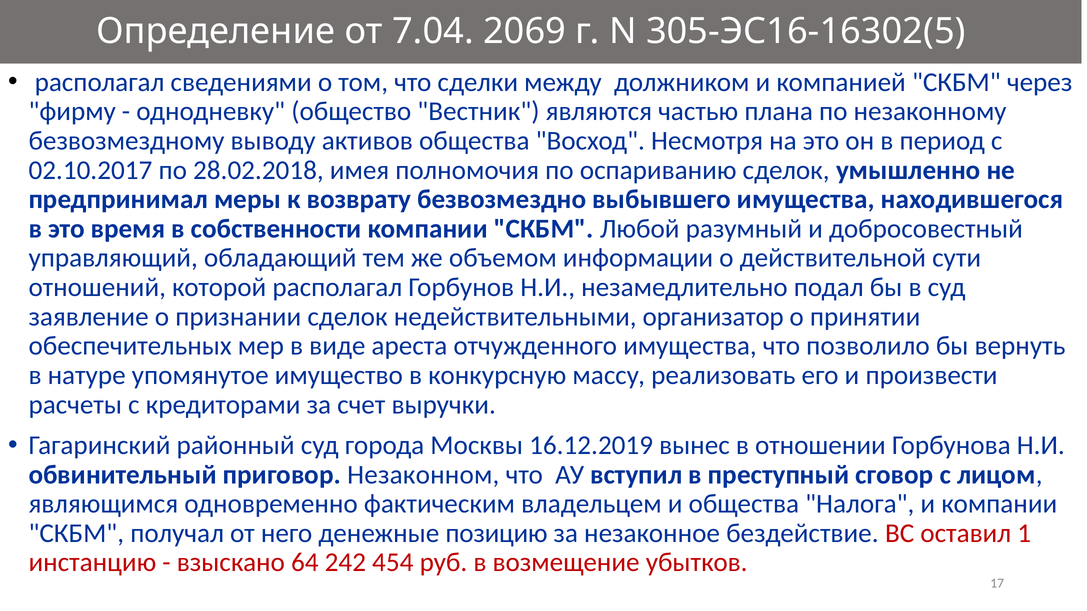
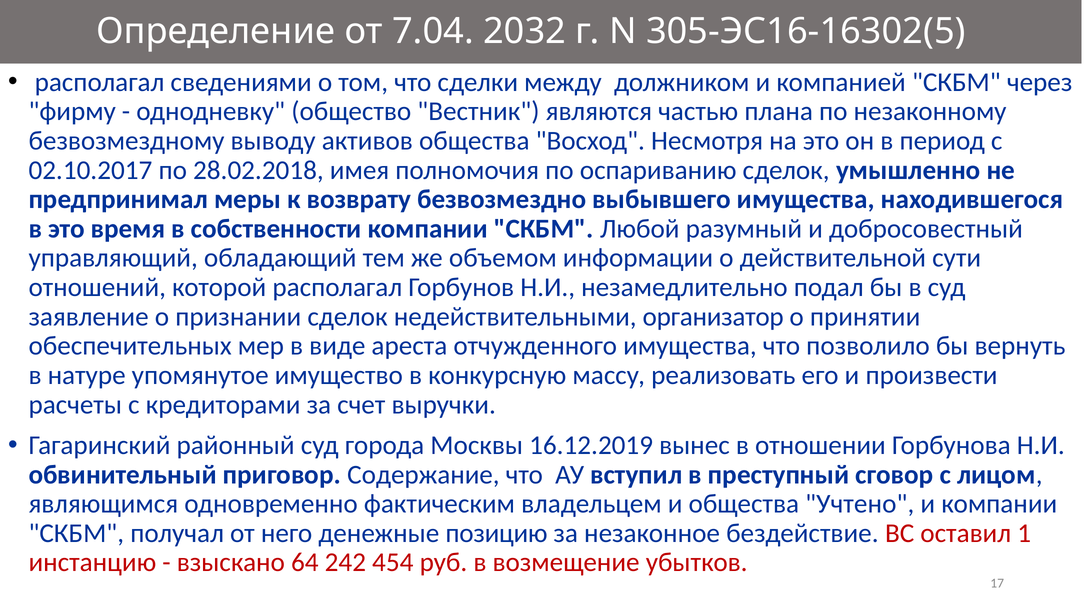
2069: 2069 -> 2032
Незаконном: Незаконном -> Содержание
Налога: Налога -> Учтено
